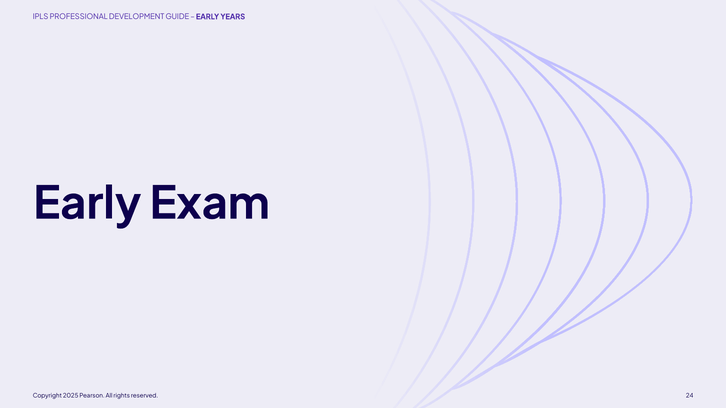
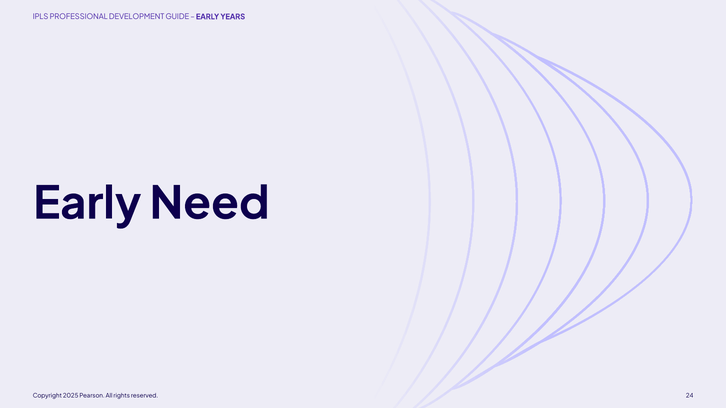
Exam: Exam -> Need
